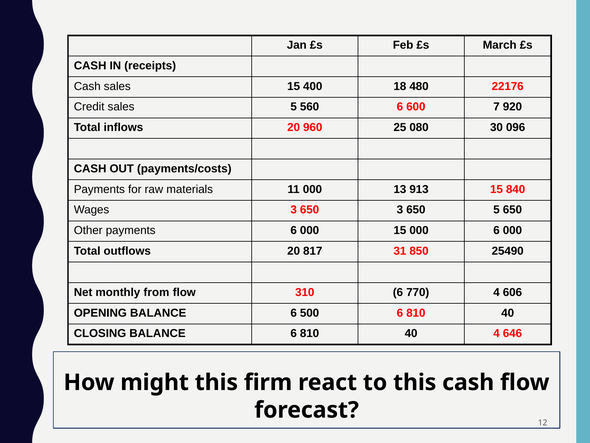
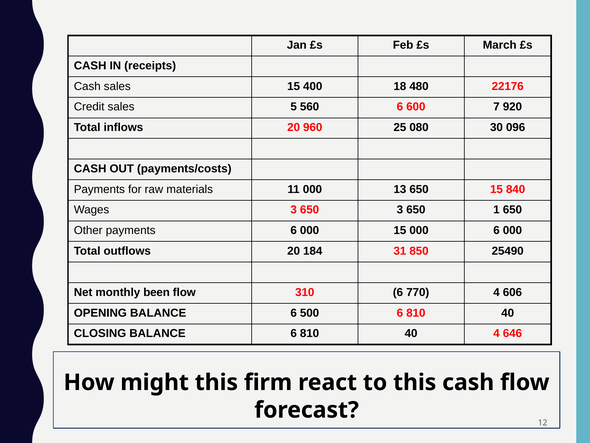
13 913: 913 -> 650
650 5: 5 -> 1
817: 817 -> 184
from: from -> been
